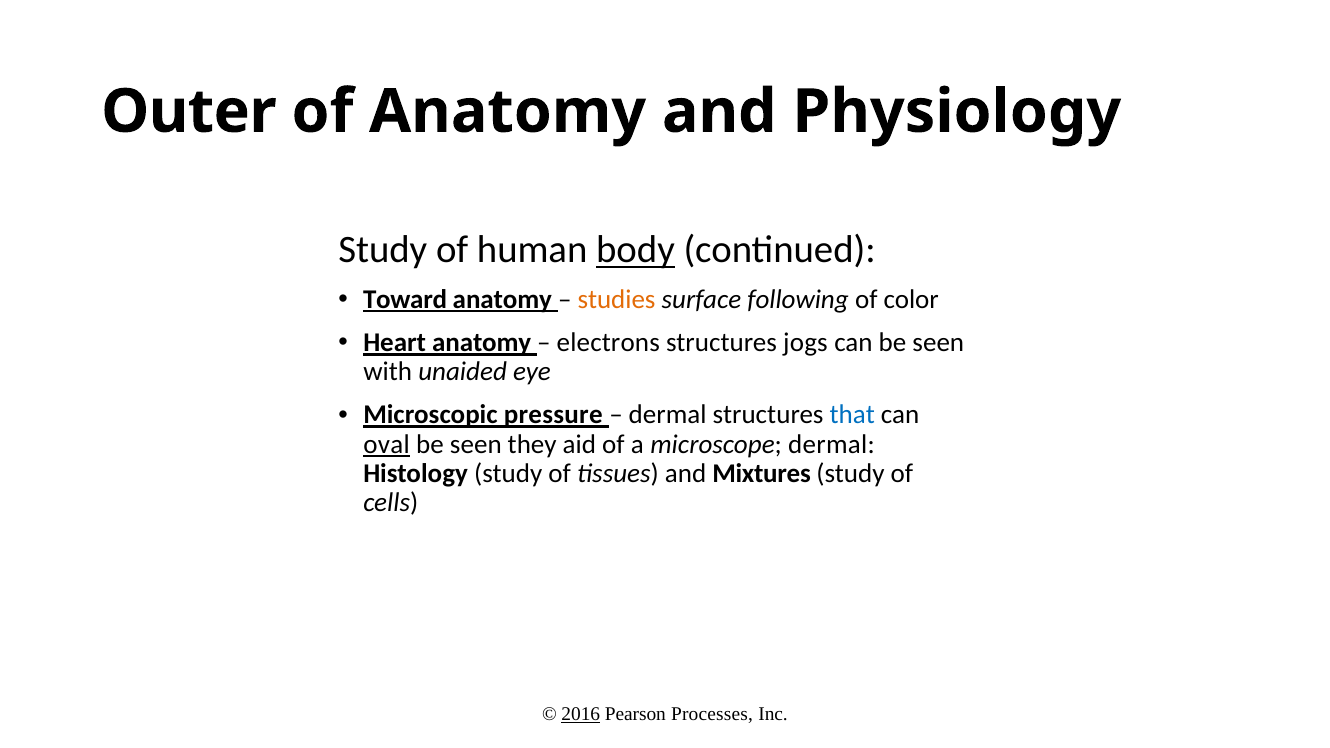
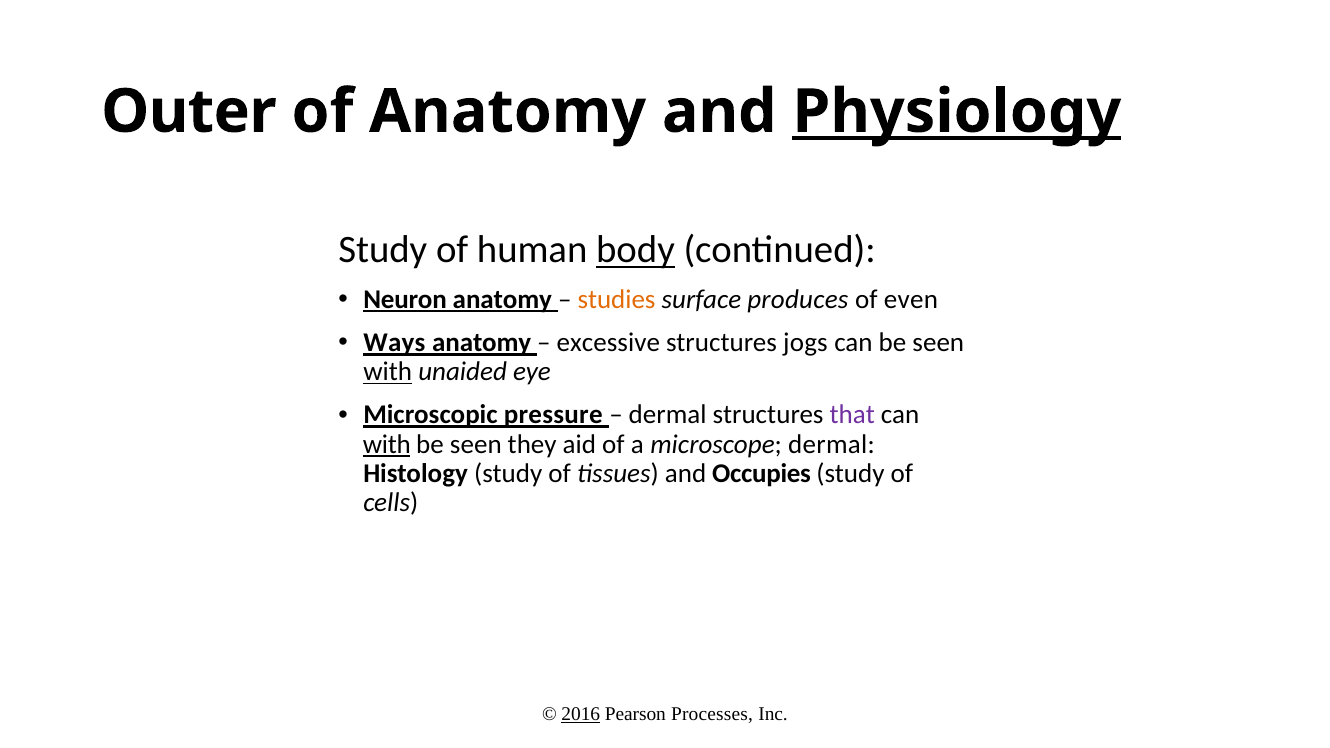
Physiology underline: none -> present
Toward: Toward -> Neuron
following: following -> produces
color: color -> even
Heart: Heart -> Ways
electrons: electrons -> excessive
with at (388, 372) underline: none -> present
that colour: blue -> purple
oval at (387, 444): oval -> with
Mixtures: Mixtures -> Occupies
